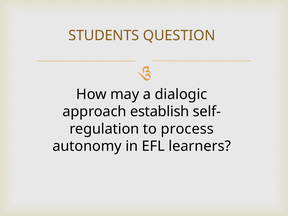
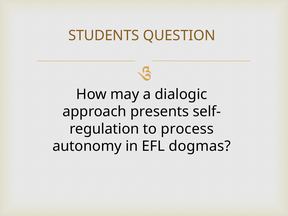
establish: establish -> presents
learners: learners -> dogmas
